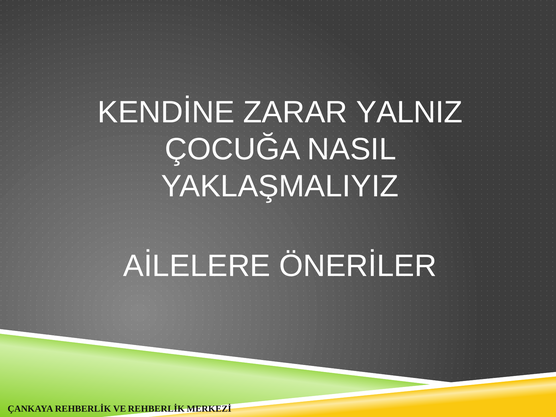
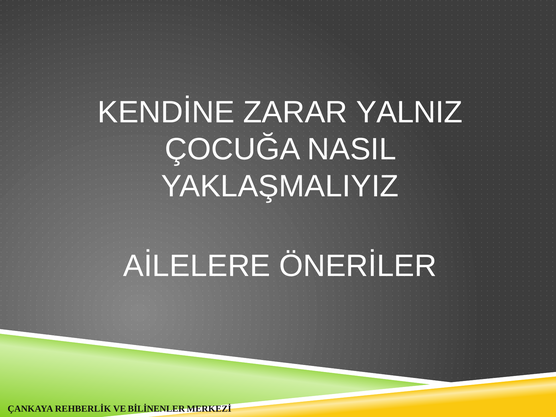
VE REHBERLİK: REHBERLİK -> BİLİNENLER
